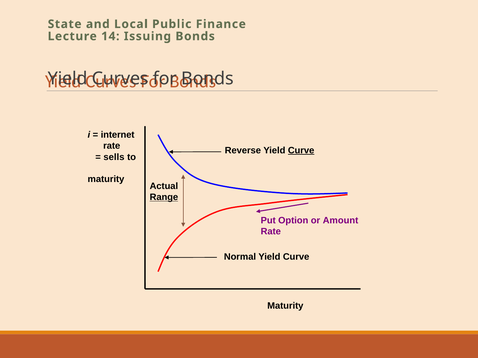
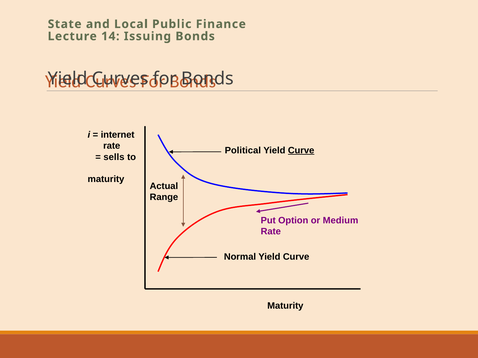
Reverse: Reverse -> Political
Range underline: present -> none
Amount: Amount -> Medium
